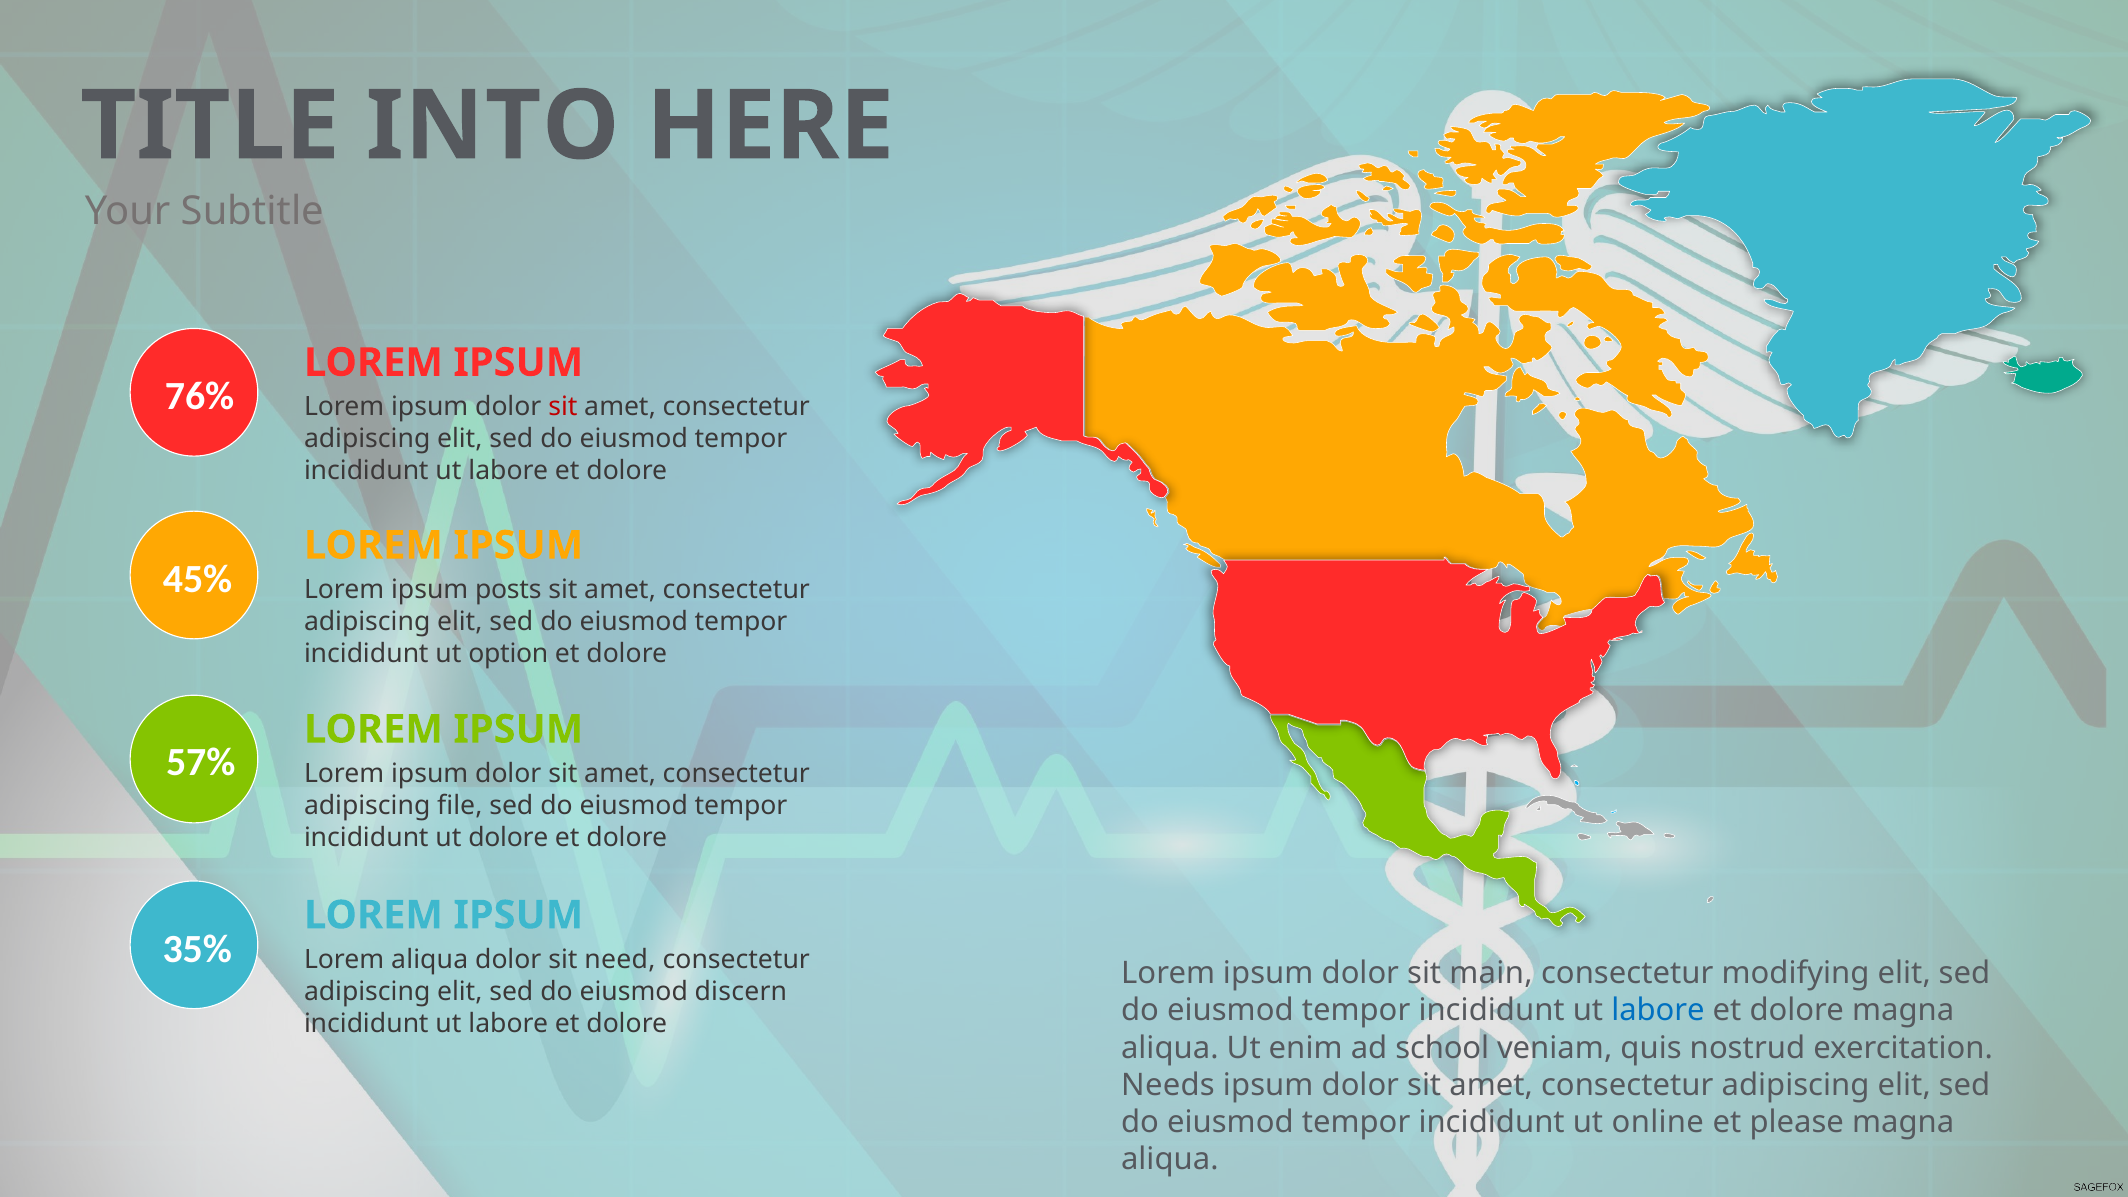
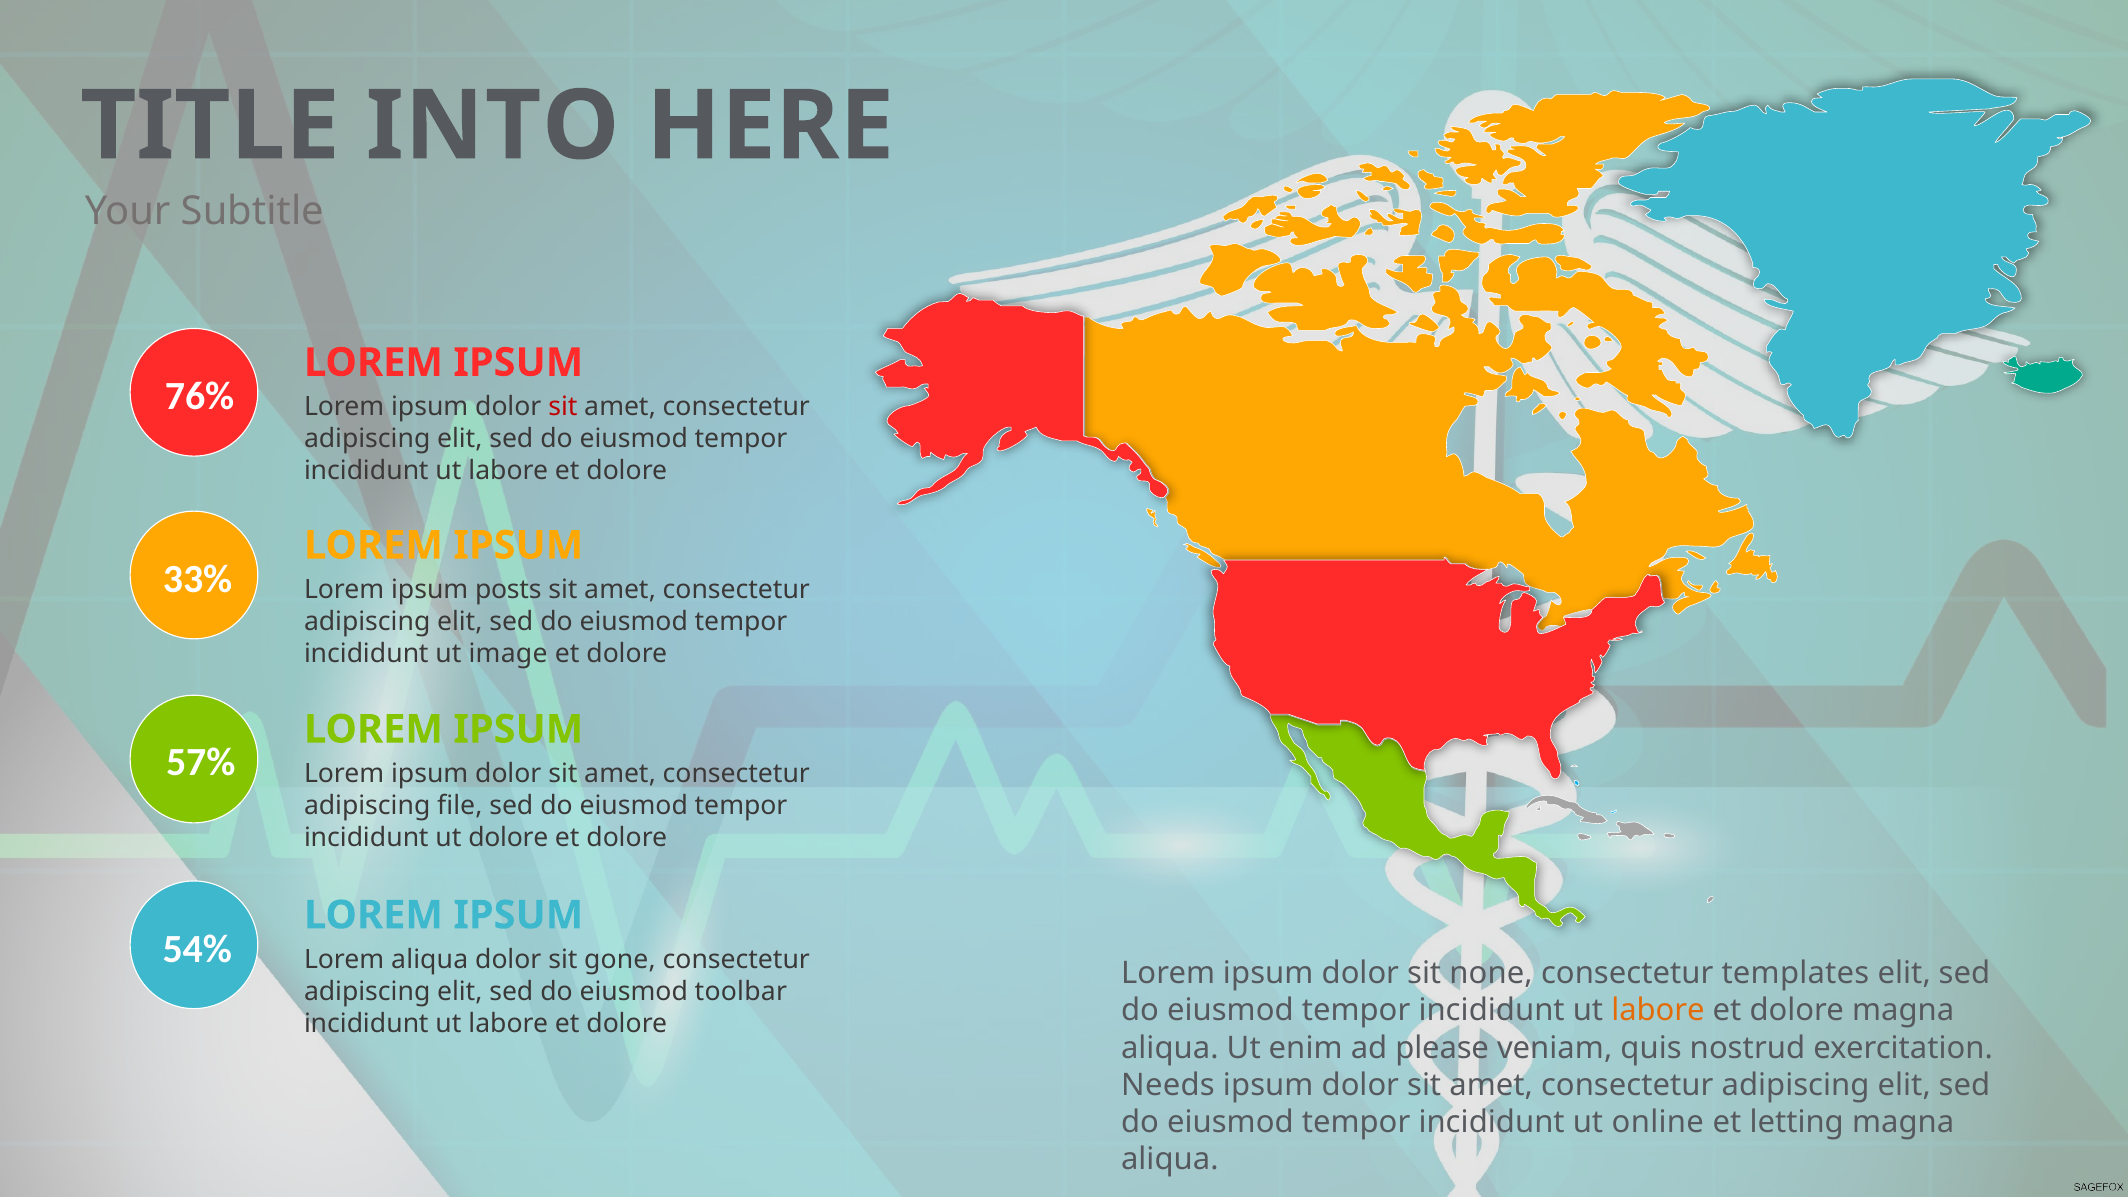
45%: 45% -> 33%
option: option -> image
35%: 35% -> 54%
need: need -> gone
main: main -> none
modifying: modifying -> templates
discern: discern -> toolbar
labore at (1658, 1011) colour: blue -> orange
school: school -> please
please: please -> letting
